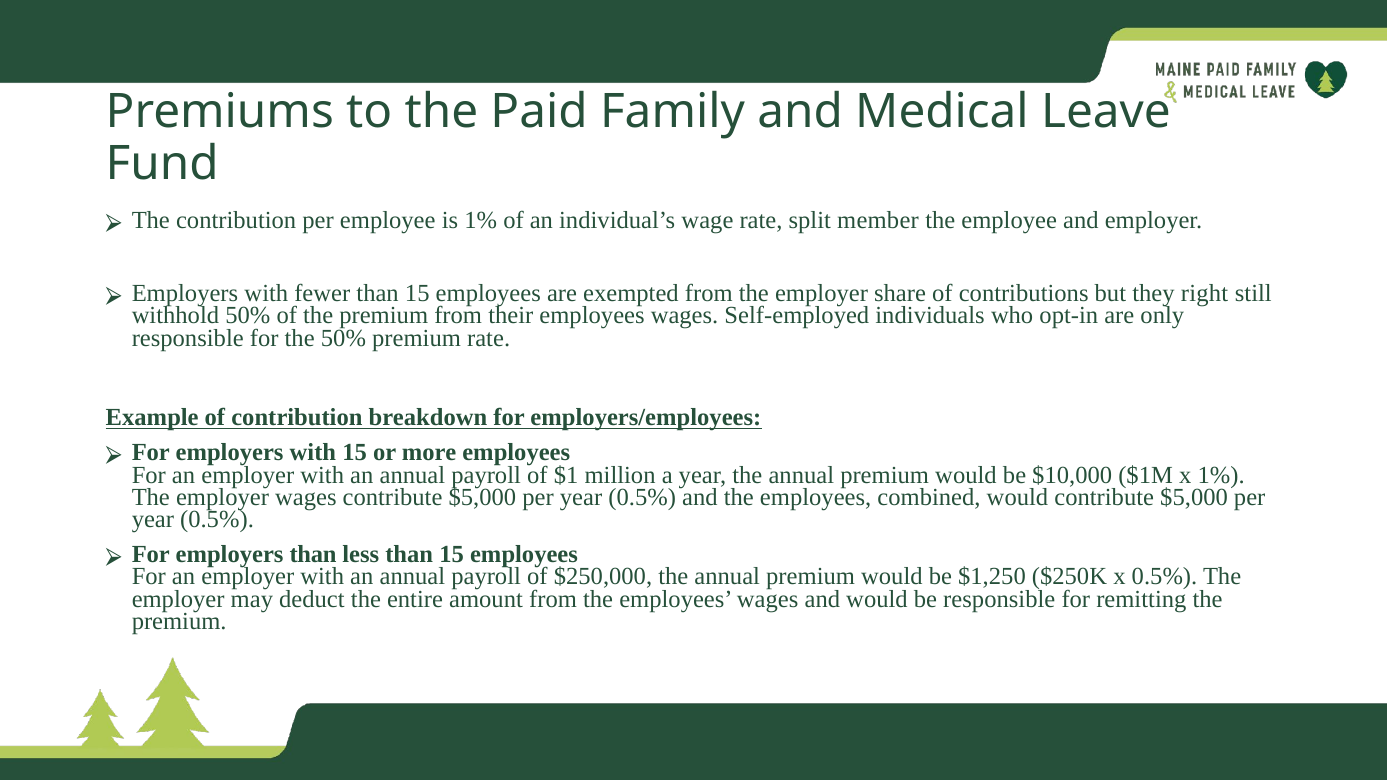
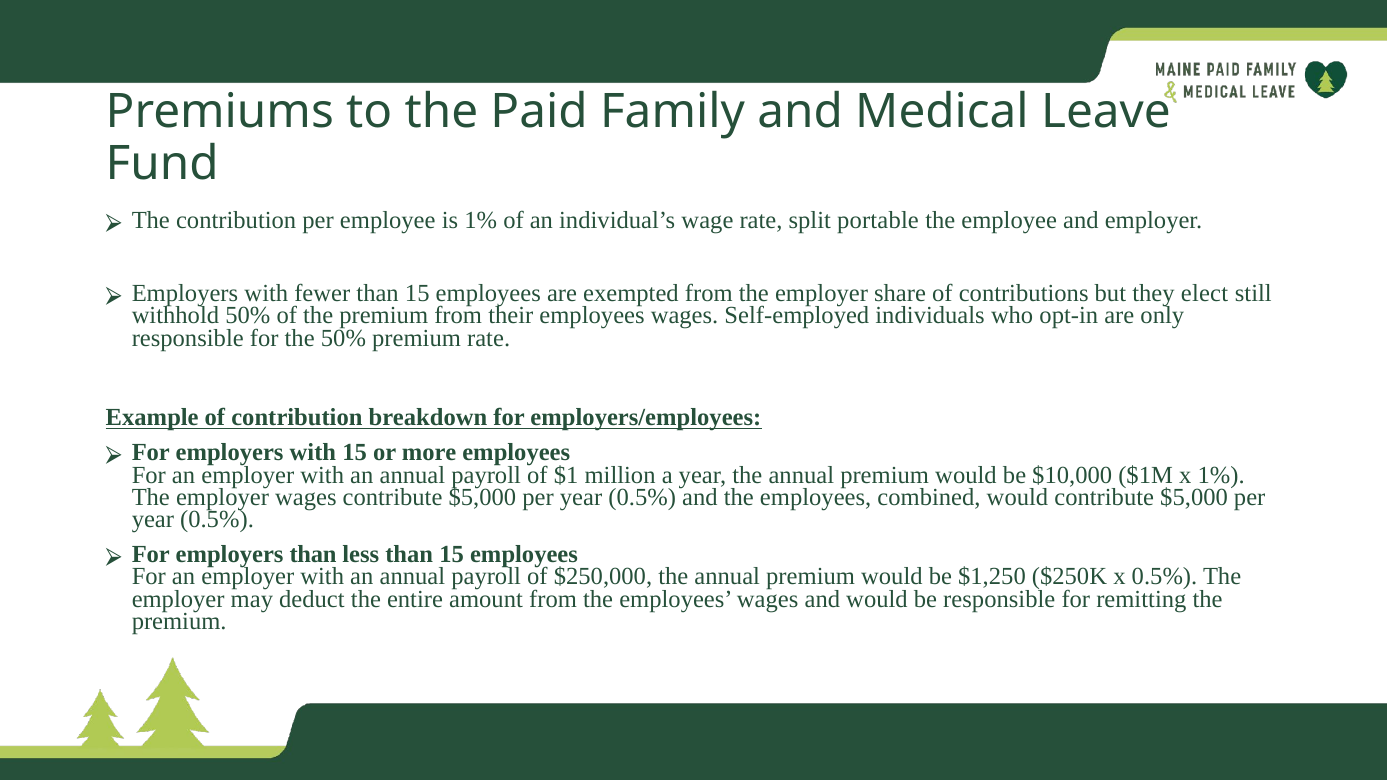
member: member -> portable
right: right -> elect
